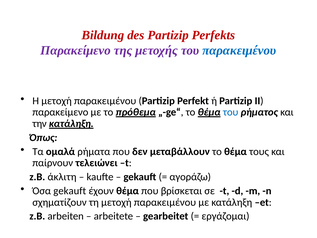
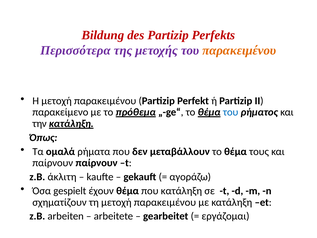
Παρακείμενο at (76, 50): Παρακείμενο -> Περισσότερα
παρακειμένου at (239, 50) colour: blue -> orange
παίρνουν τελειώνει: τελειώνει -> παίρνουν
Όσα gekauft: gekauft -> gespielt
που βρίσκεται: βρίσκεται -> κατάληξη
